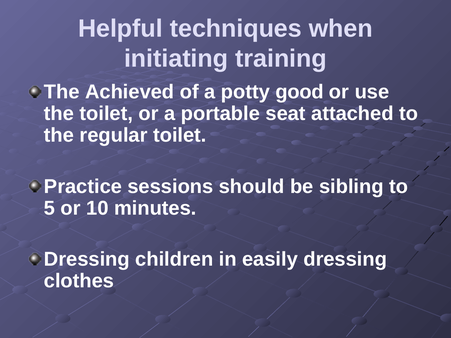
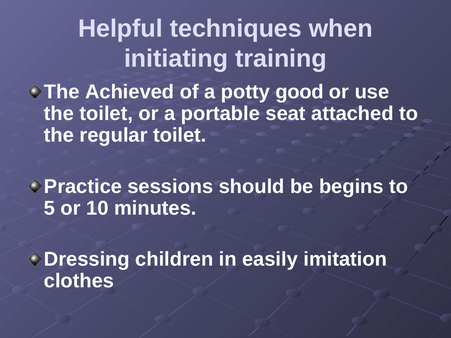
sibling: sibling -> begins
easily dressing: dressing -> imitation
